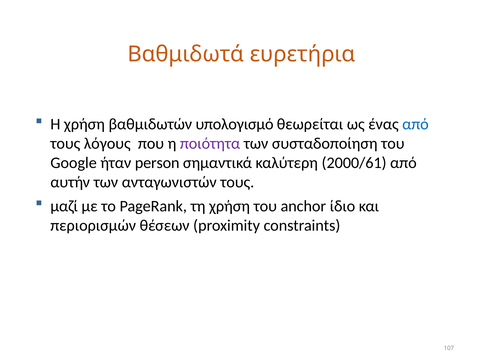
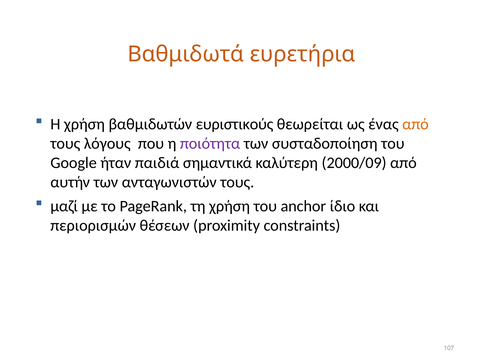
υπολογισμό: υπολογισμό -> ευριστικούς
από at (415, 124) colour: blue -> orange
person: person -> παιδιά
2000/61: 2000/61 -> 2000/09
